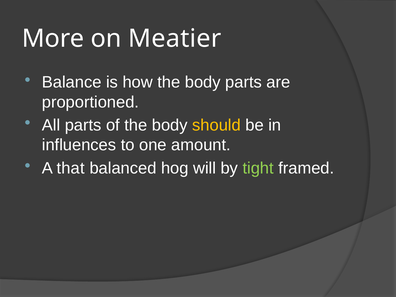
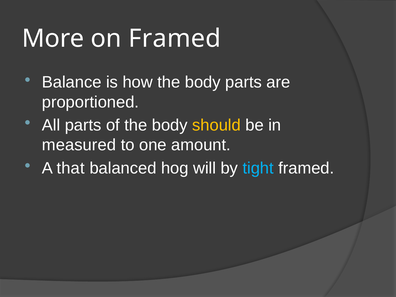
on Meatier: Meatier -> Framed
influences: influences -> measured
tight colour: light green -> light blue
